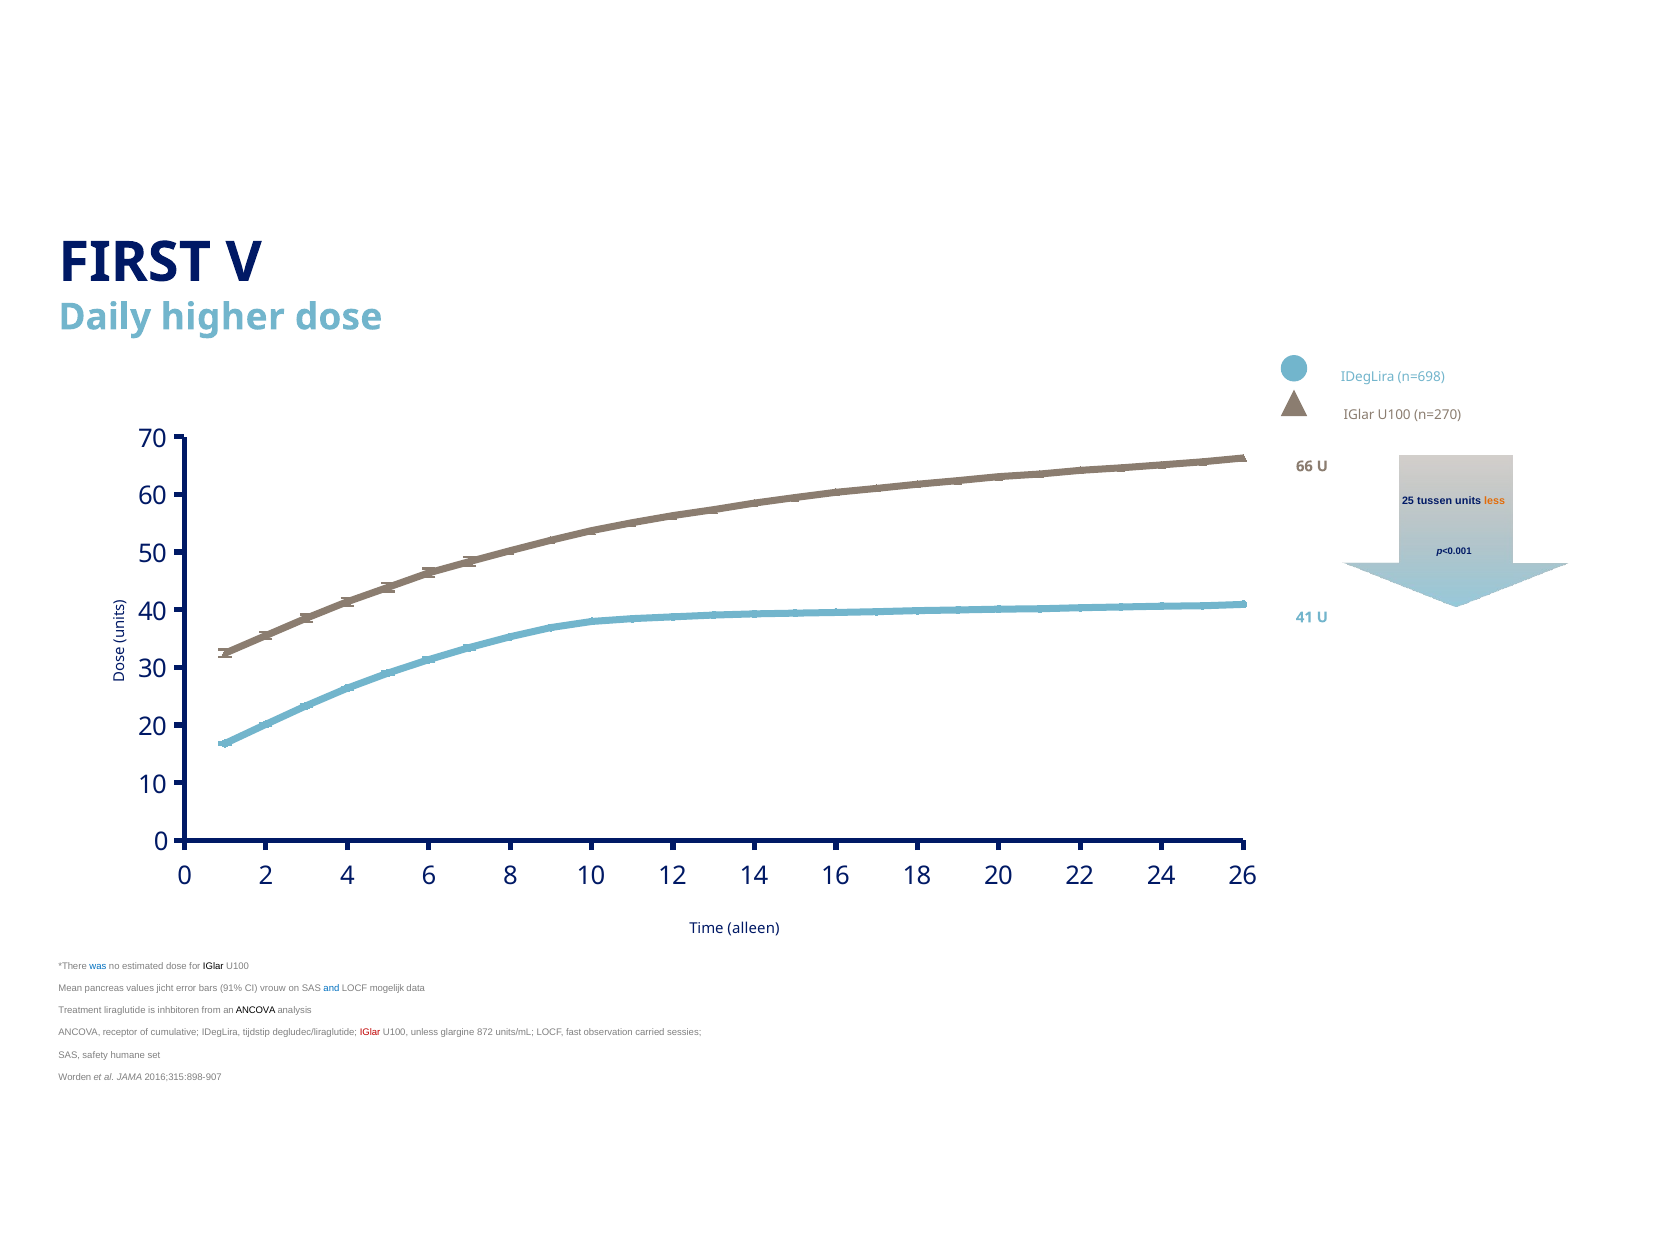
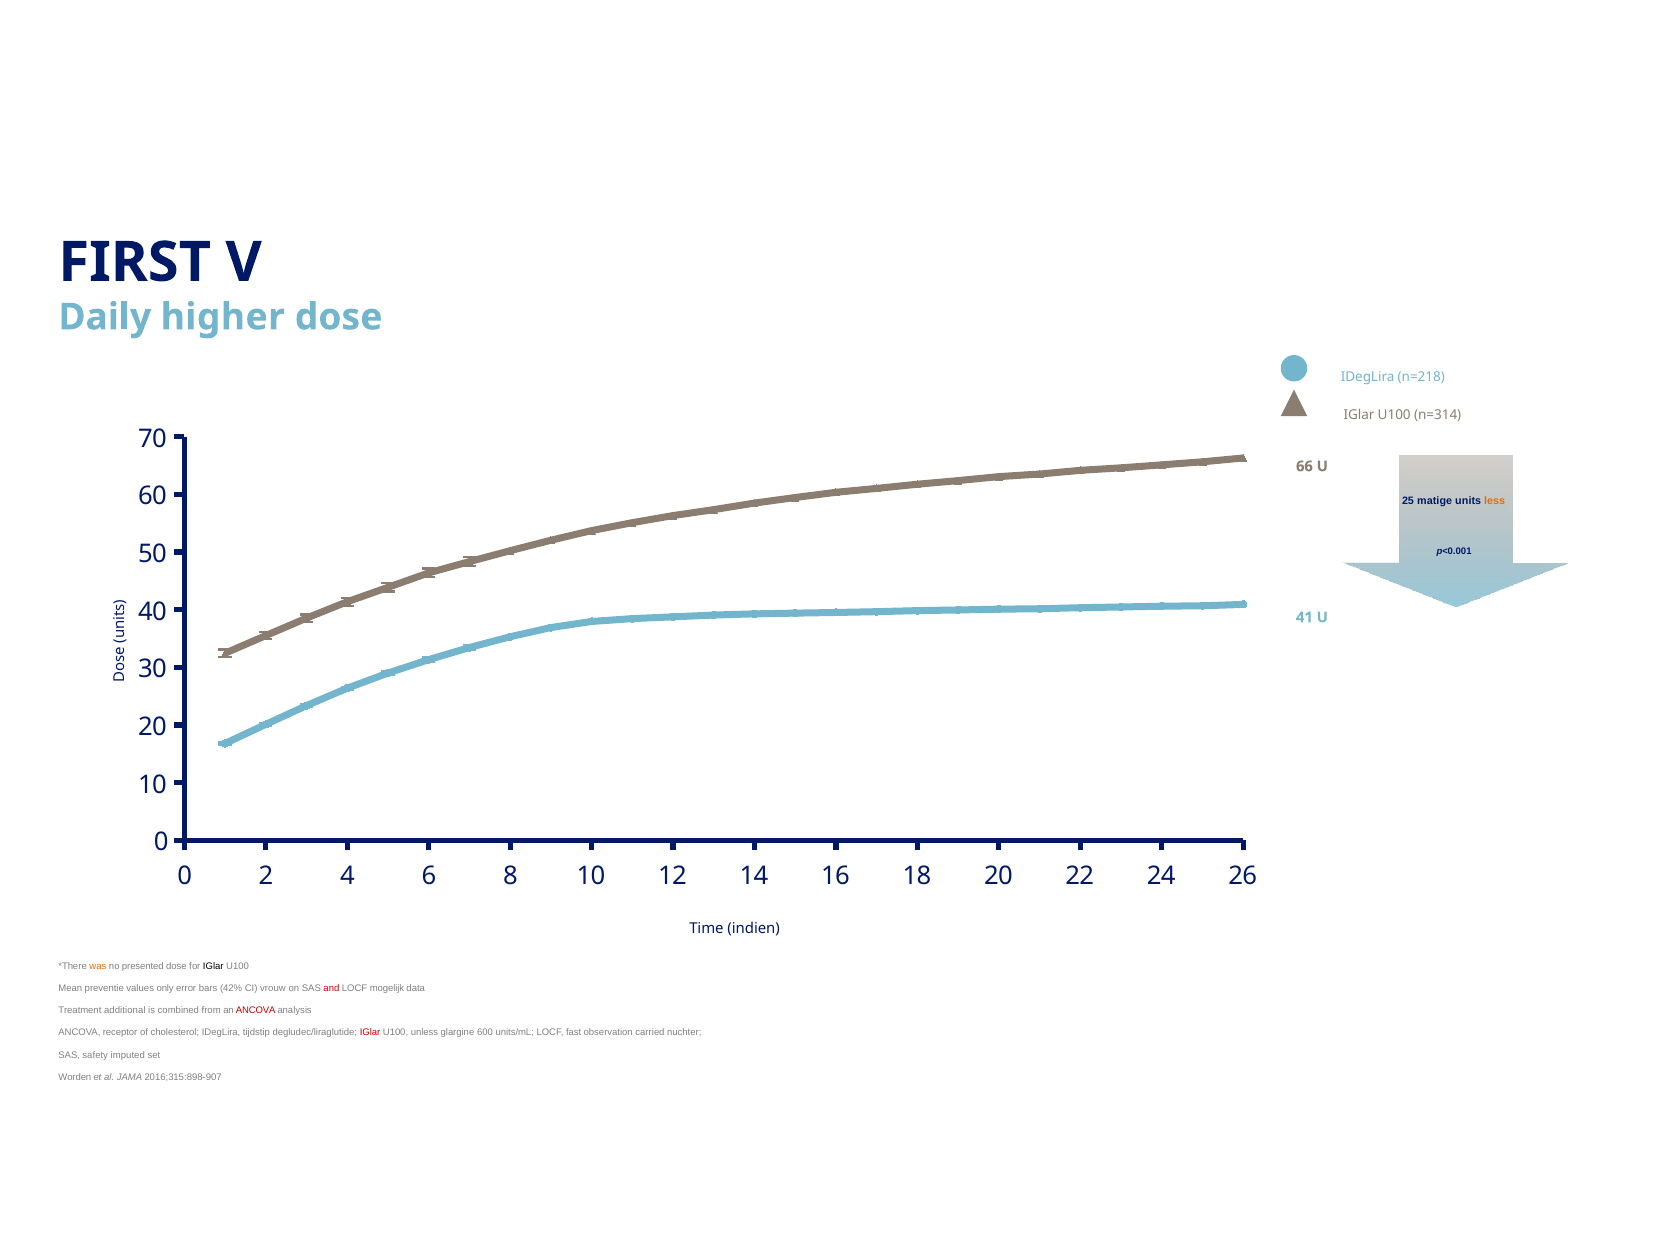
n=698: n=698 -> n=218
n=270: n=270 -> n=314
tussen: tussen -> matige
alleen: alleen -> indien
was colour: blue -> orange
estimated: estimated -> presented
pancreas: pancreas -> preventie
jicht: jicht -> only
91%: 91% -> 42%
and colour: blue -> red
liraglutide: liraglutide -> additional
inhbitoren: inhbitoren -> combined
ANCOVA at (256, 1011) colour: black -> red
cumulative: cumulative -> cholesterol
872: 872 -> 600
sessies: sessies -> nuchter
humane: humane -> imputed
